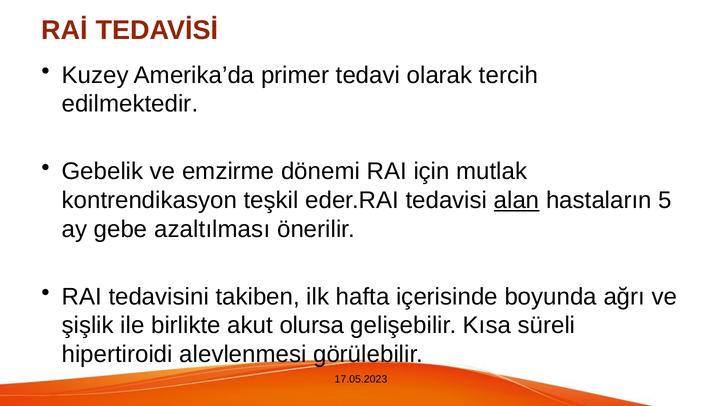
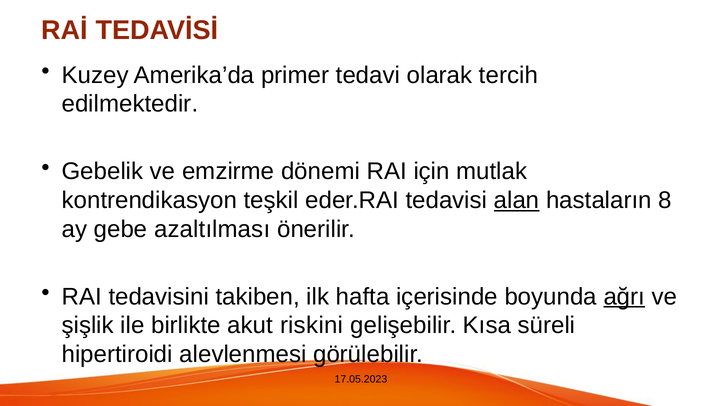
5: 5 -> 8
ağrı underline: none -> present
olursa: olursa -> riskini
